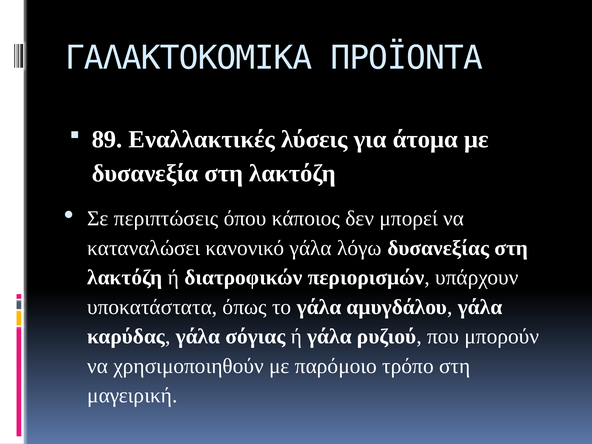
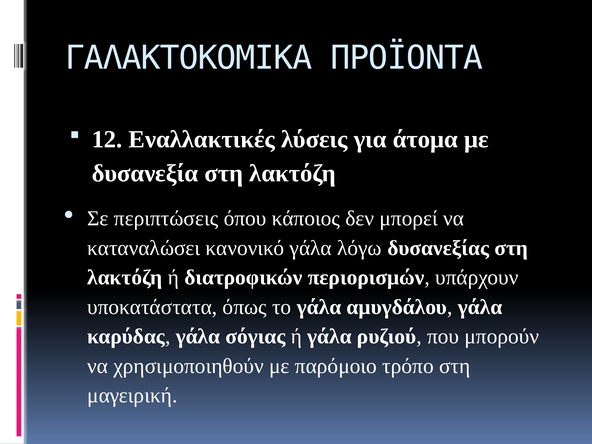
89: 89 -> 12
